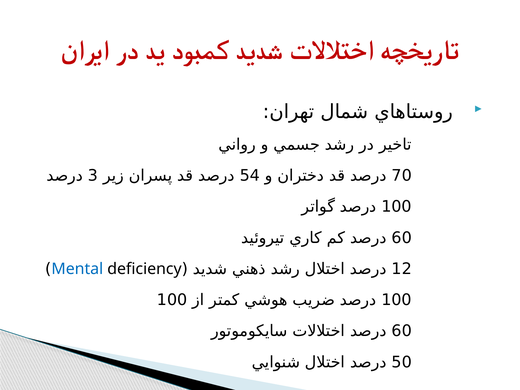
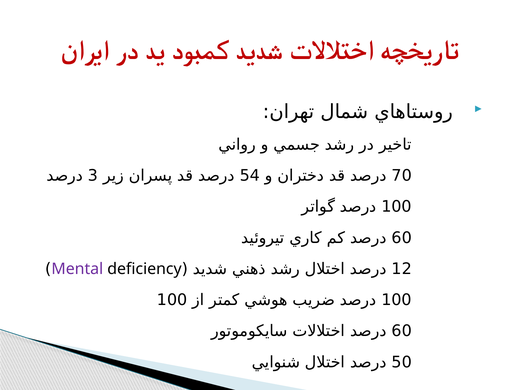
Mental colour: blue -> purple
